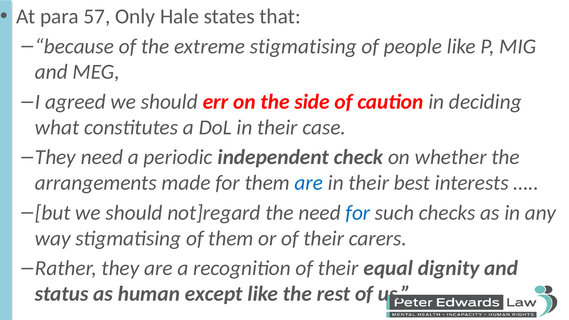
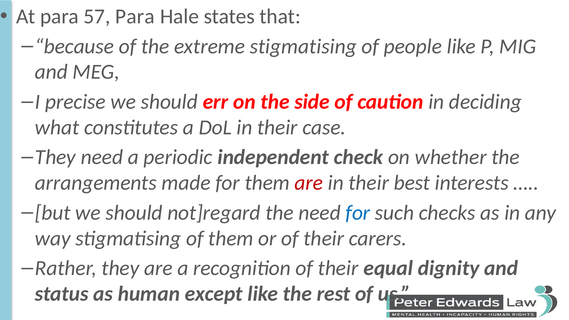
57 Only: Only -> Para
agreed: agreed -> precise
are at (309, 183) colour: blue -> red
